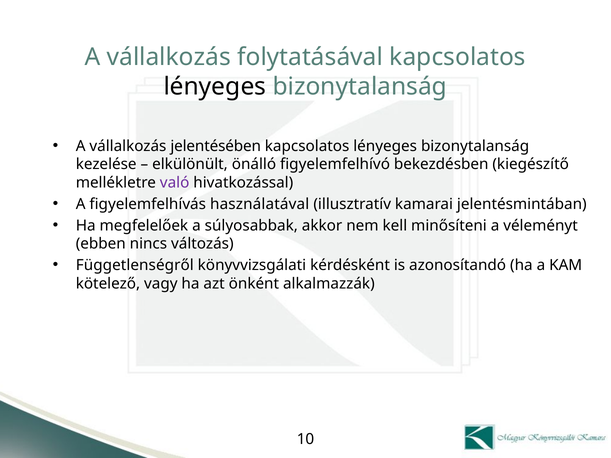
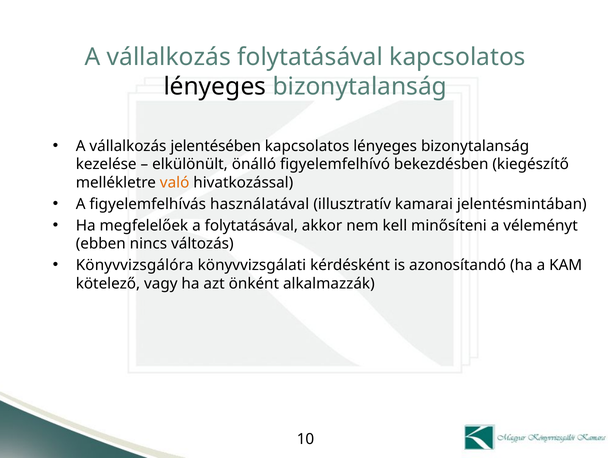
való colour: purple -> orange
a súlyosabbak: súlyosabbak -> folytatásával
Függetlenségről: Függetlenségről -> Könyvvizsgálóra
